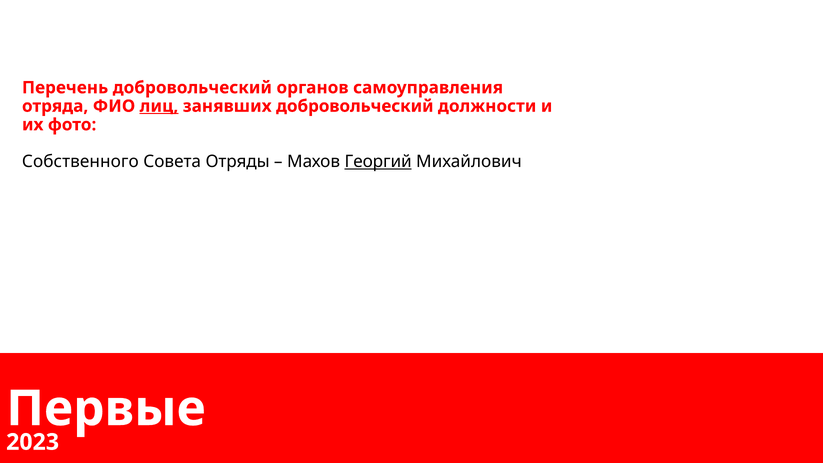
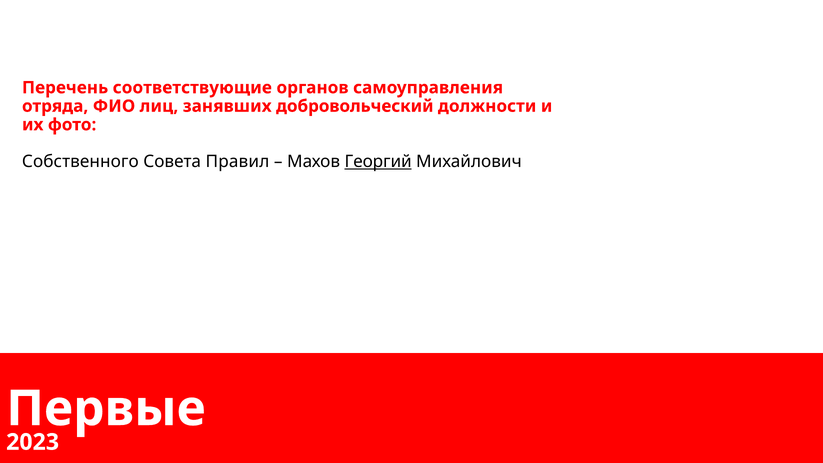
Перечень добровольческий: добровольческий -> соответствующие
лиц underline: present -> none
Отряды: Отряды -> Правил
